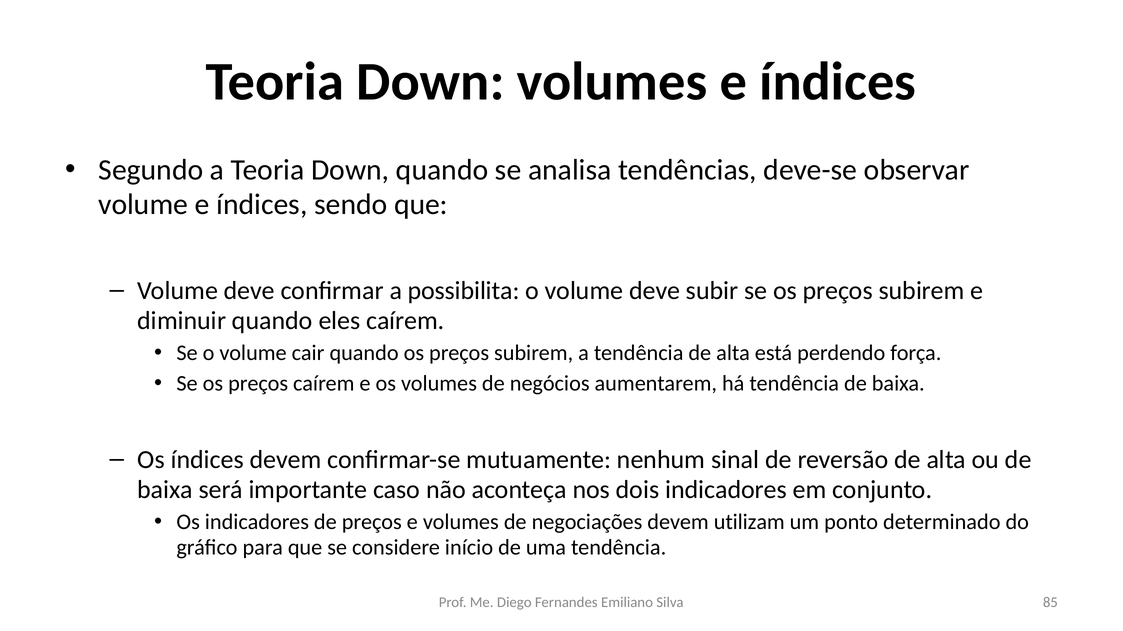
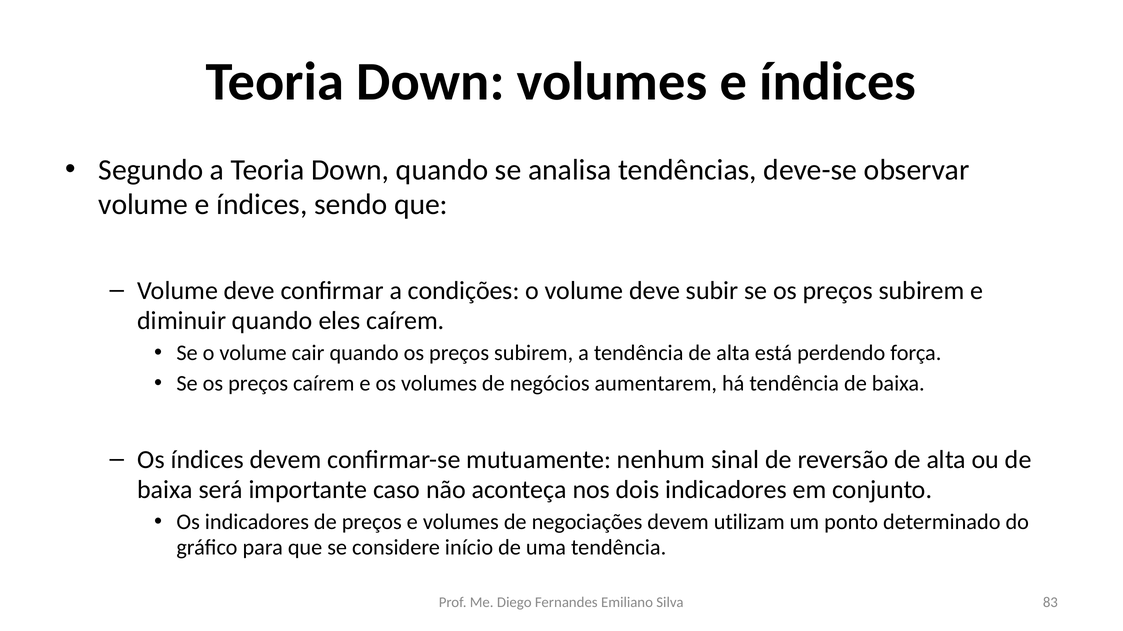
possibilita: possibilita -> condições
85: 85 -> 83
